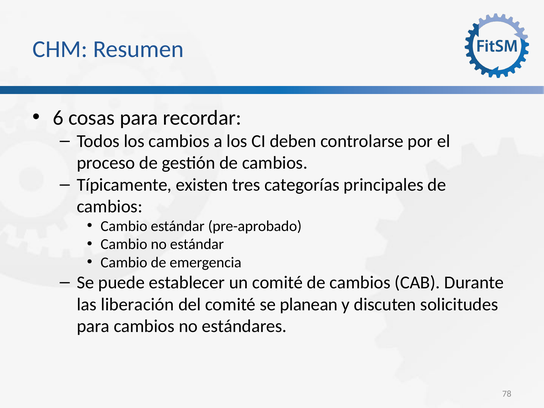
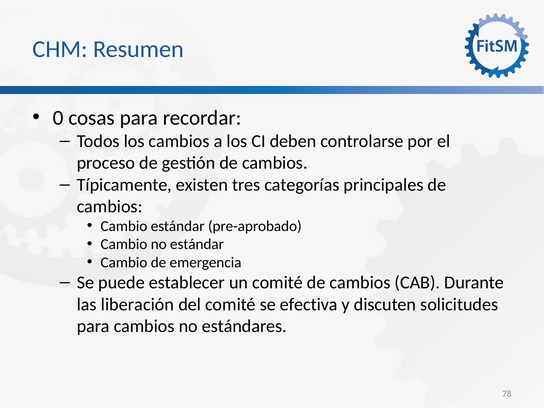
6: 6 -> 0
planean: planean -> efectiva
